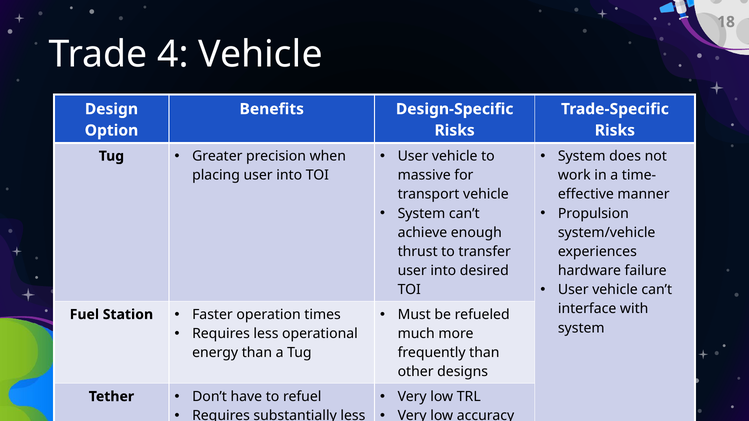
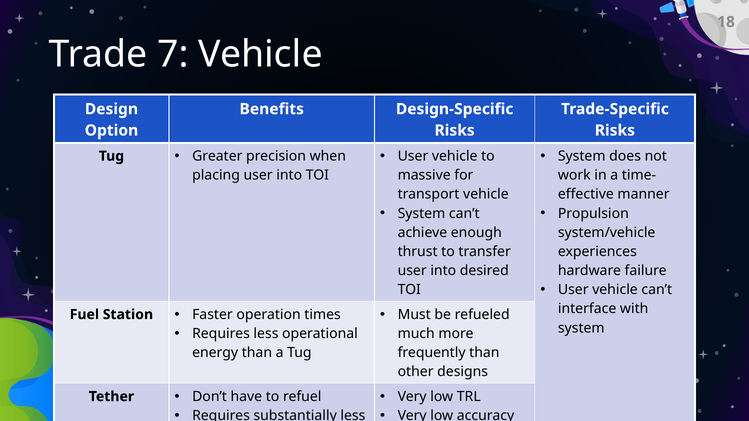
4: 4 -> 7
